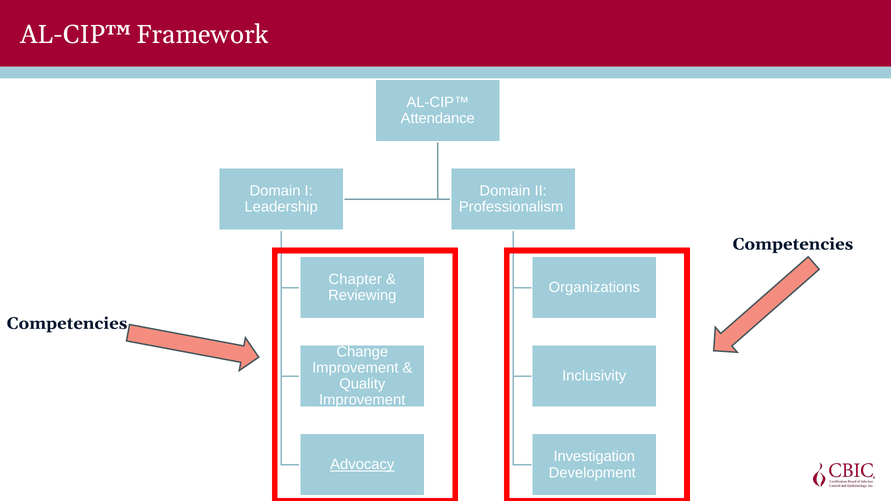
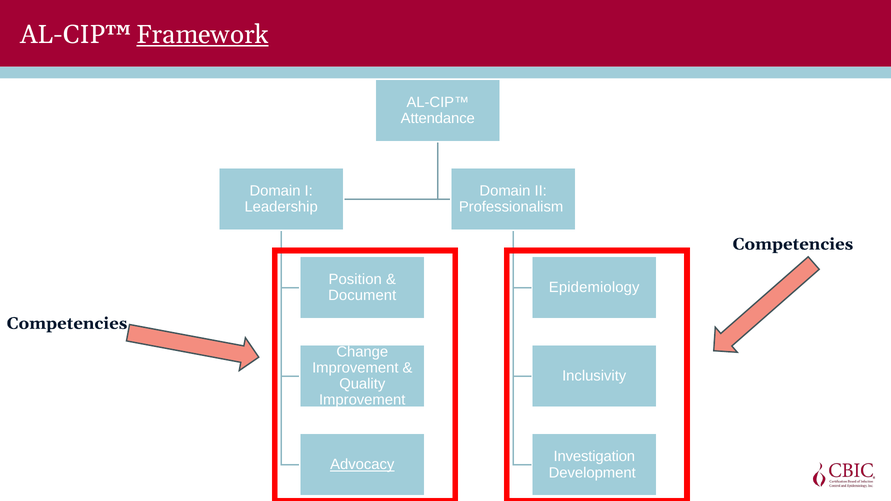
Framework underline: none -> present
Chapter: Chapter -> Position
Organizations: Organizations -> Epidemiology
Reviewing: Reviewing -> Document
